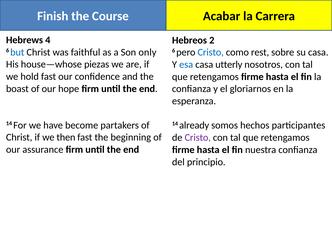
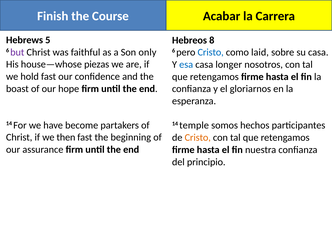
4: 4 -> 5
2: 2 -> 8
but colour: blue -> purple
rest: rest -> laid
utterly: utterly -> longer
already: already -> temple
Cristo at (198, 138) colour: purple -> orange
